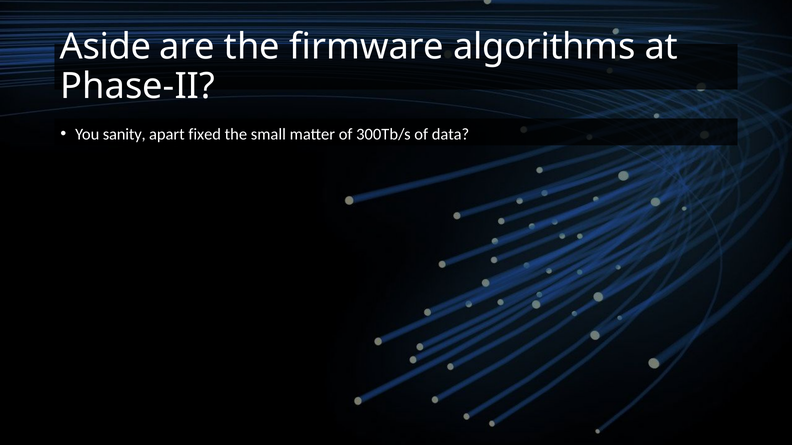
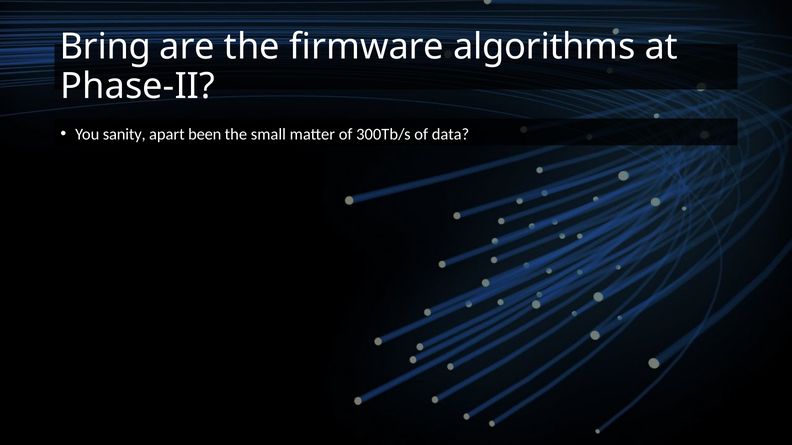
Aside: Aside -> Bring
fixed: fixed -> been
